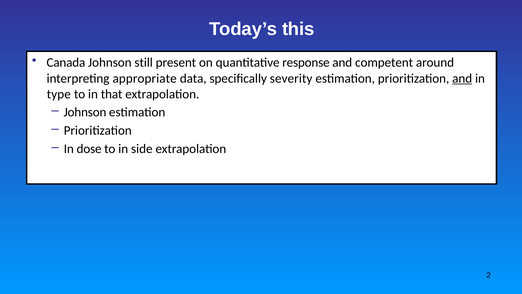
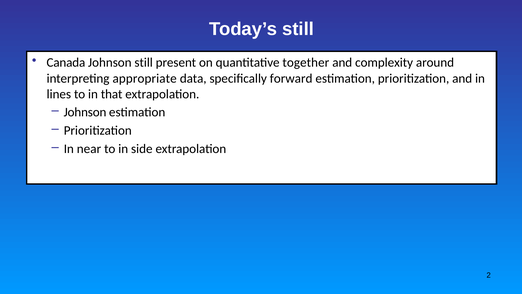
Today’s this: this -> still
response: response -> together
competent: competent -> complexity
severity: severity -> forward
and at (462, 78) underline: present -> none
type: type -> lines
dose: dose -> near
